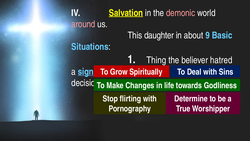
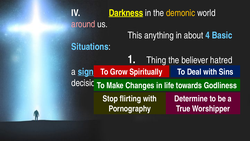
Salvation: Salvation -> Darkness
demonic colour: pink -> yellow
daughter: daughter -> anything
9: 9 -> 4
